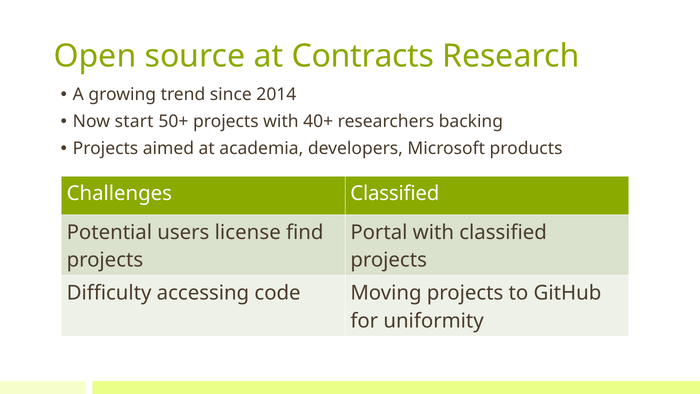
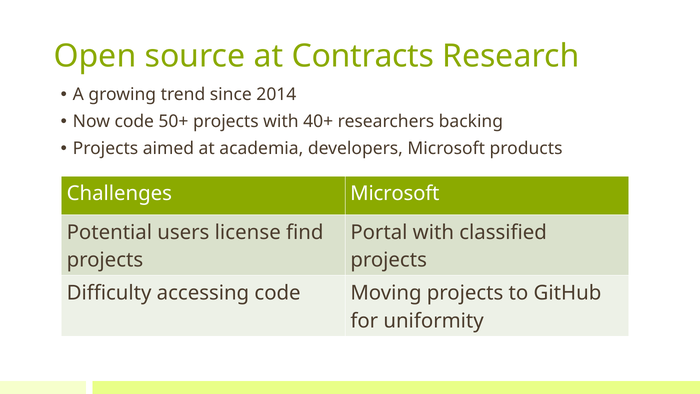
Now start: start -> code
Challenges Classified: Classified -> Microsoft
